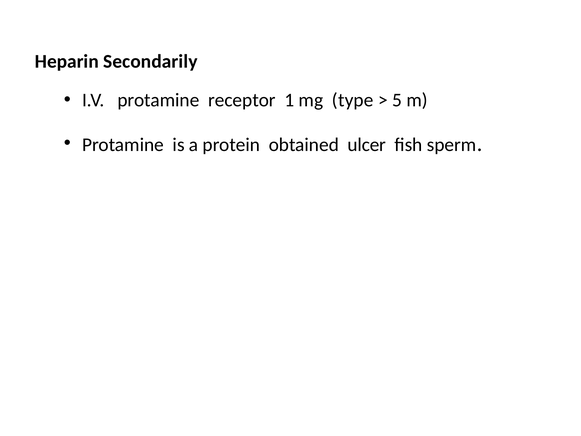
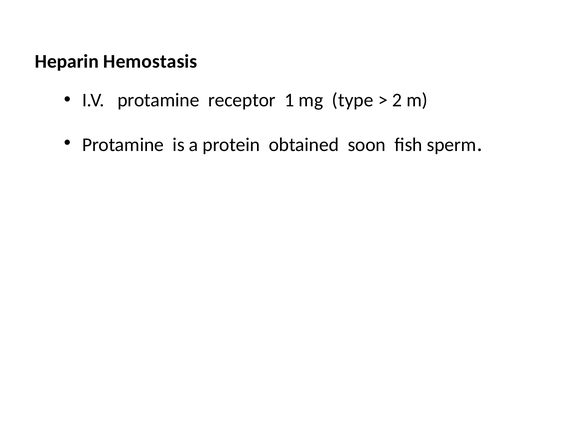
Secondarily: Secondarily -> Hemostasis
5: 5 -> 2
ulcer: ulcer -> soon
